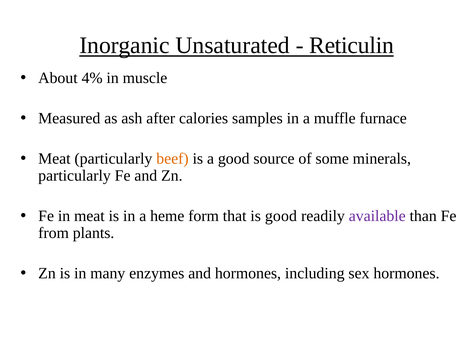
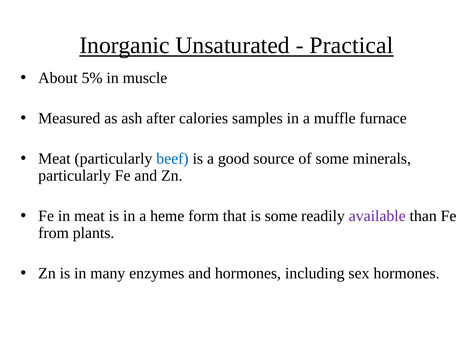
Reticulin: Reticulin -> Practical
4%: 4% -> 5%
beef colour: orange -> blue
is good: good -> some
